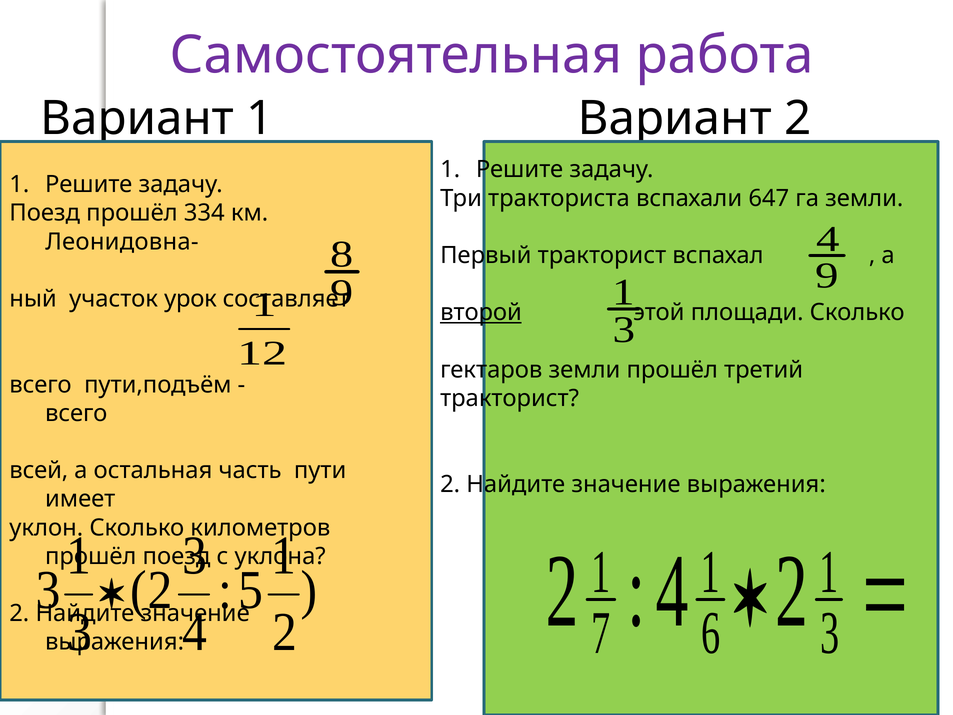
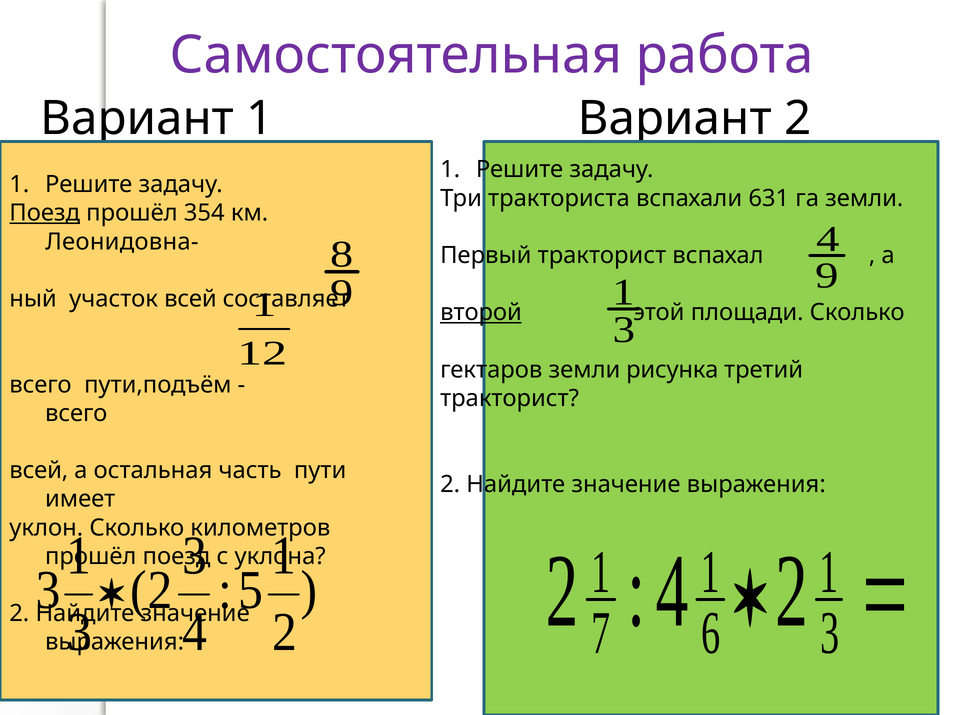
647: 647 -> 631
Поезд at (45, 213) underline: none -> present
334: 334 -> 354
участок урок: урок -> всей
земли прошёл: прошёл -> рисунка
